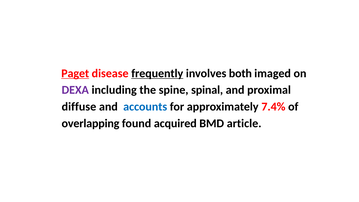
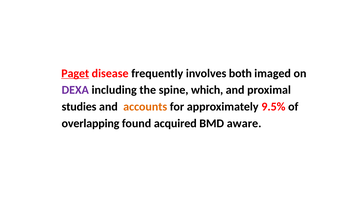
frequently underline: present -> none
spinal: spinal -> which
diffuse: diffuse -> studies
accounts colour: blue -> orange
7.4%: 7.4% -> 9.5%
article: article -> aware
